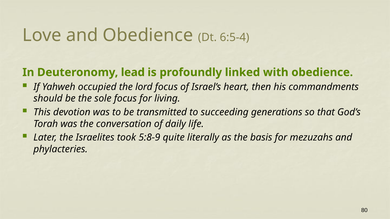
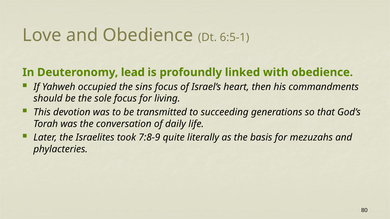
6:5-4: 6:5-4 -> 6:5-1
lord: lord -> sins
5:8-9: 5:8-9 -> 7:8-9
